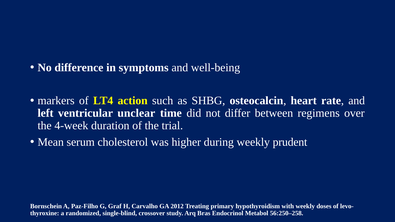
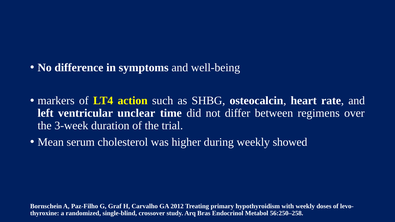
4-week: 4-week -> 3-week
prudent: prudent -> showed
